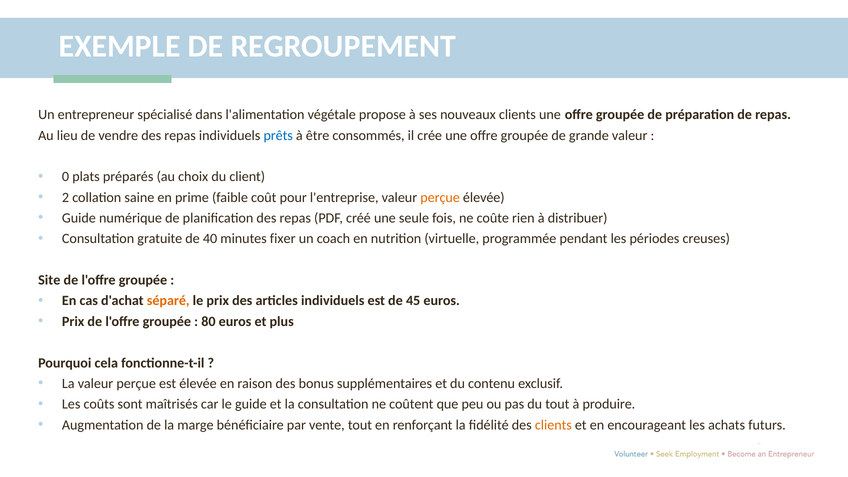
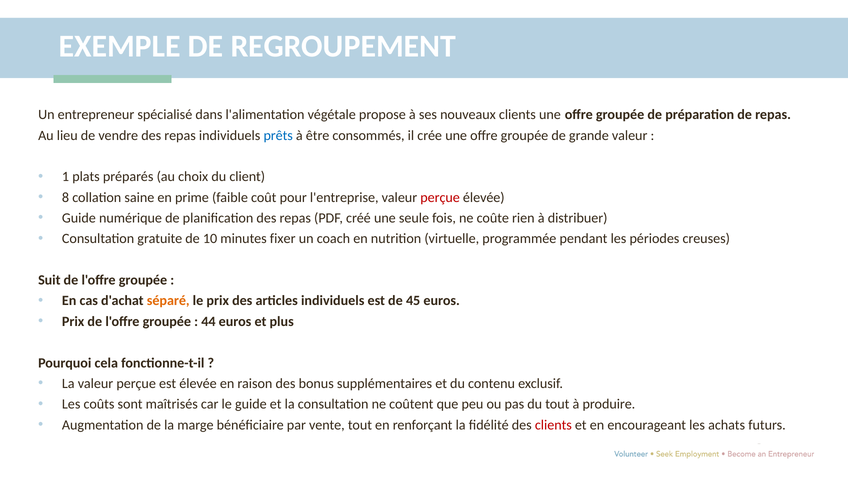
0: 0 -> 1
2: 2 -> 8
perçue at (440, 197) colour: orange -> red
40: 40 -> 10
Site: Site -> Suit
80: 80 -> 44
clients at (553, 425) colour: orange -> red
